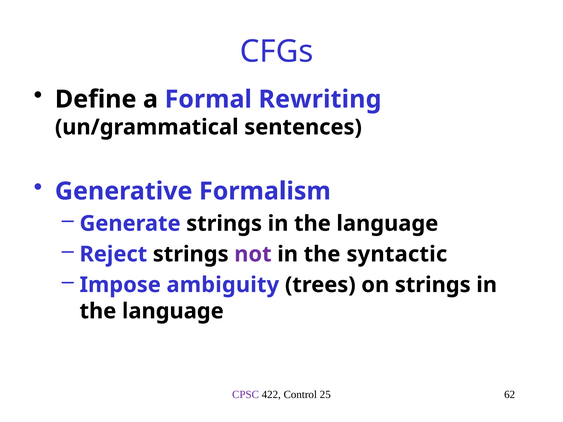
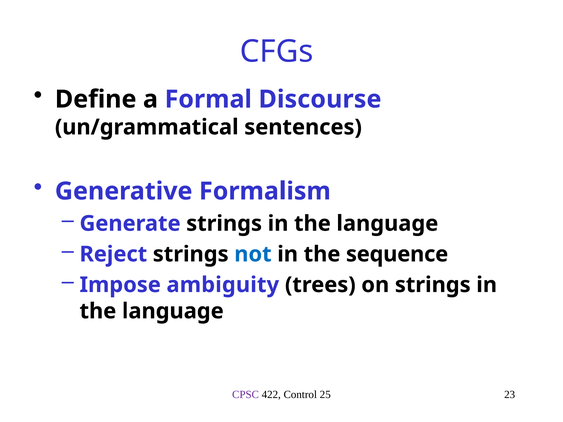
Rewriting: Rewriting -> Discourse
not colour: purple -> blue
syntactic: syntactic -> sequence
62: 62 -> 23
